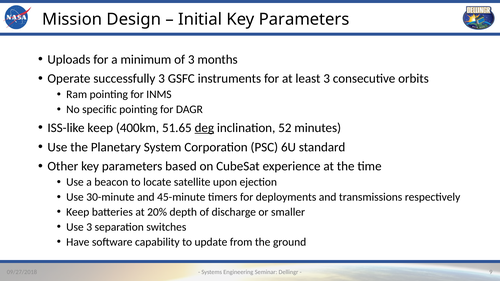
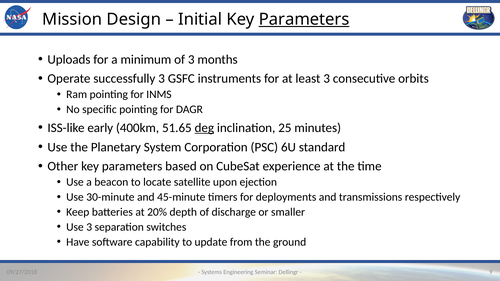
Parameters at (304, 19) underline: none -> present
ISS-like keep: keep -> early
52: 52 -> 25
